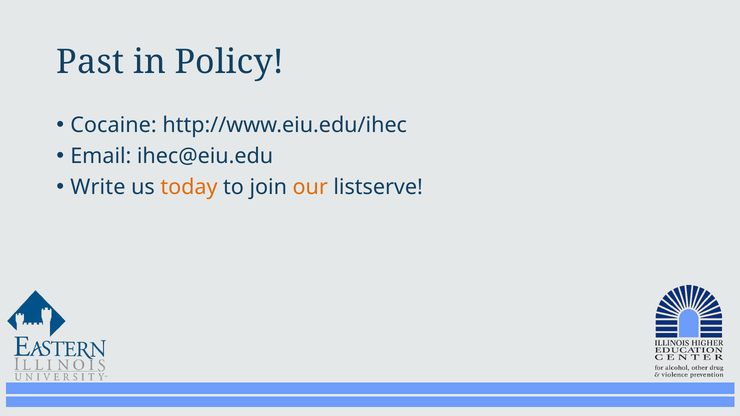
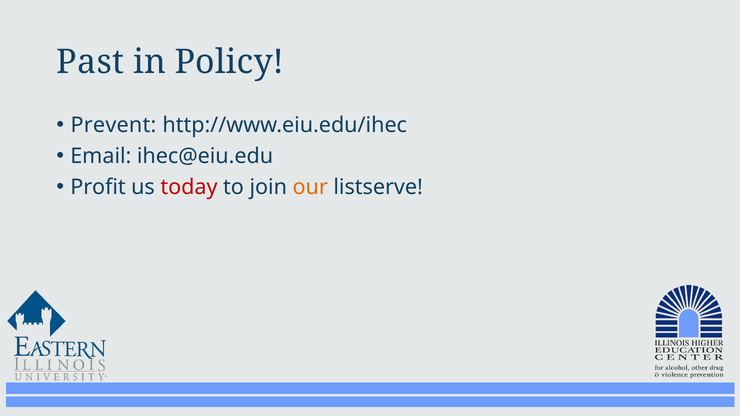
Cocaine: Cocaine -> Prevent
Write: Write -> Profit
today colour: orange -> red
